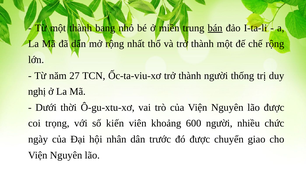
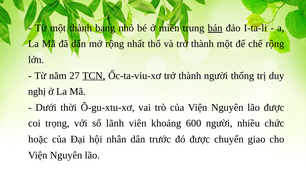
TCN underline: none -> present
kiến: kiến -> lãnh
ngày: ngày -> hoặc
